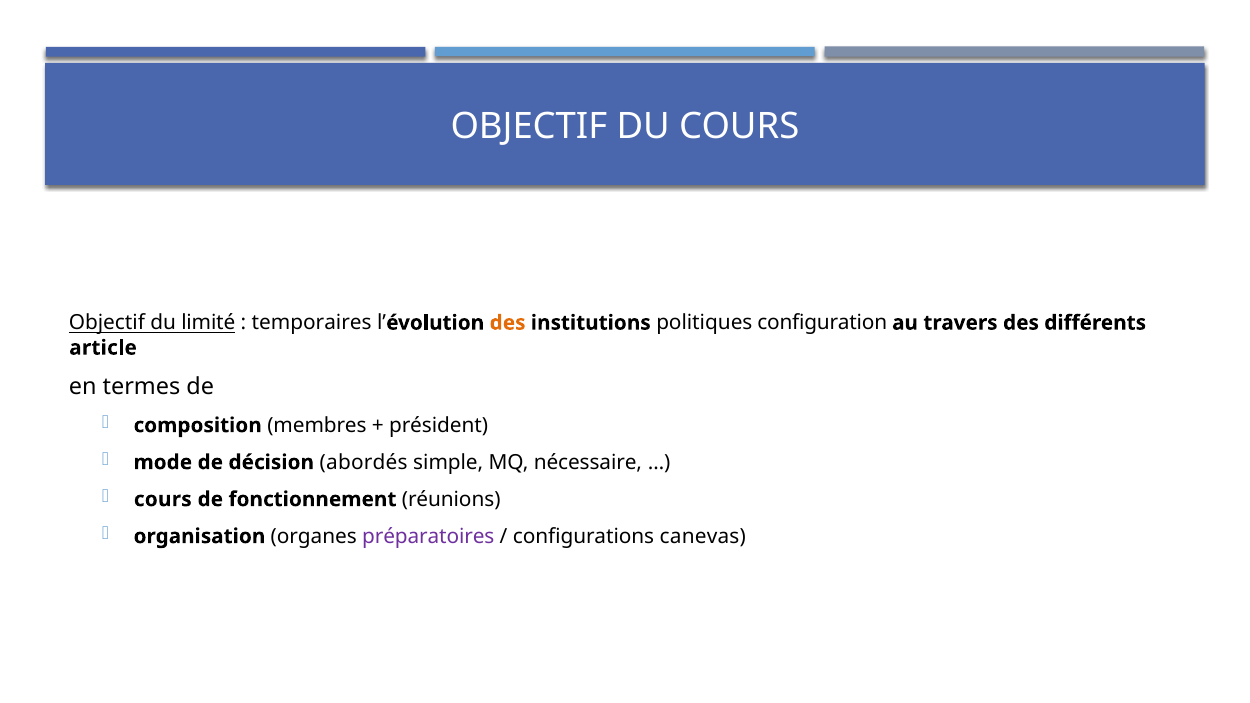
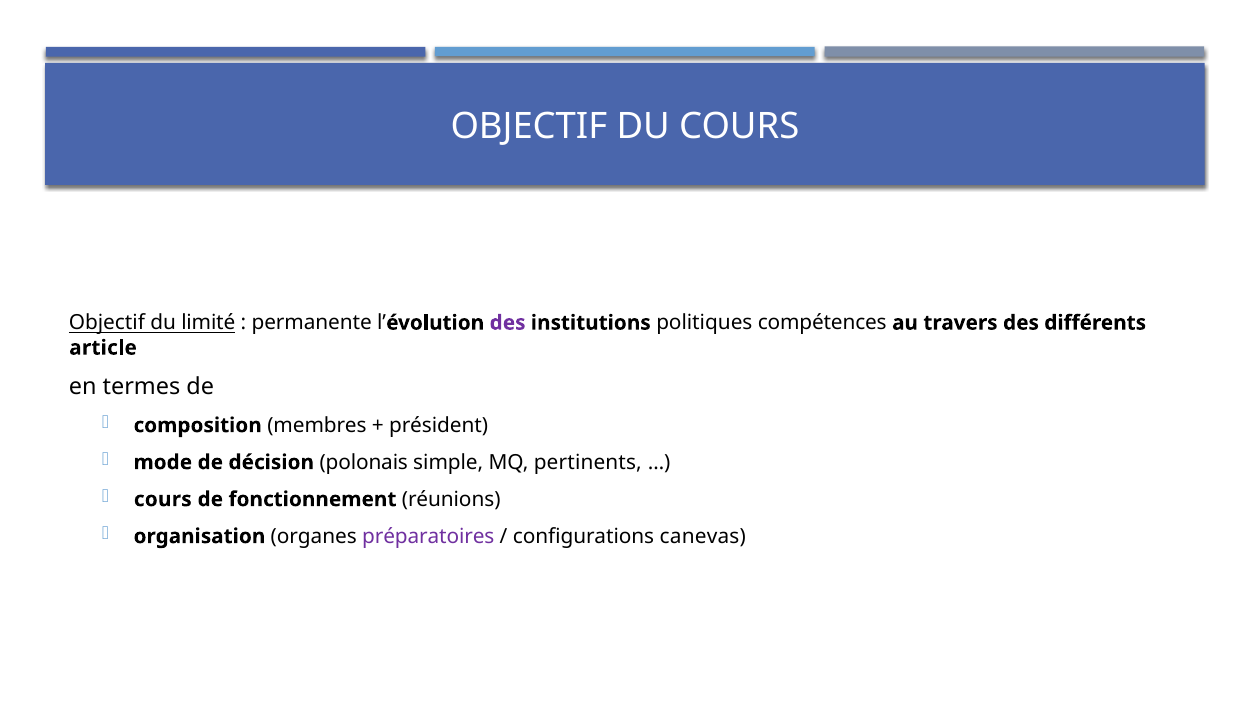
temporaires: temporaires -> permanente
des at (508, 323) colour: orange -> purple
configuration: configuration -> compétences
abordés: abordés -> polonais
nécessaire: nécessaire -> pertinents
